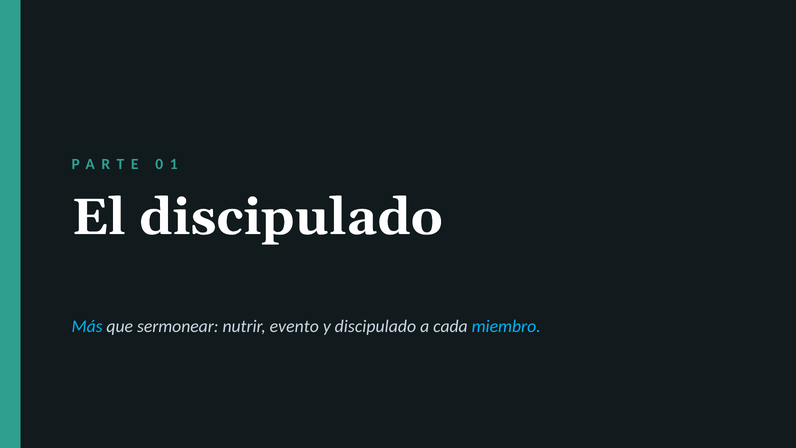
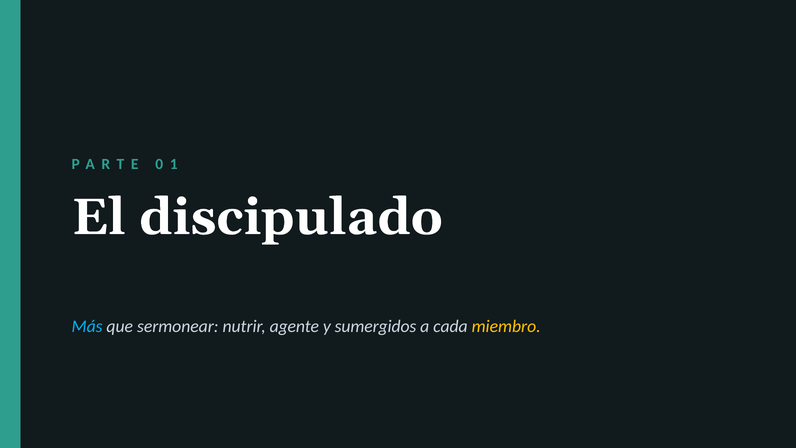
evento: evento -> agente
y discipulado: discipulado -> sumergidos
miembro colour: light blue -> yellow
